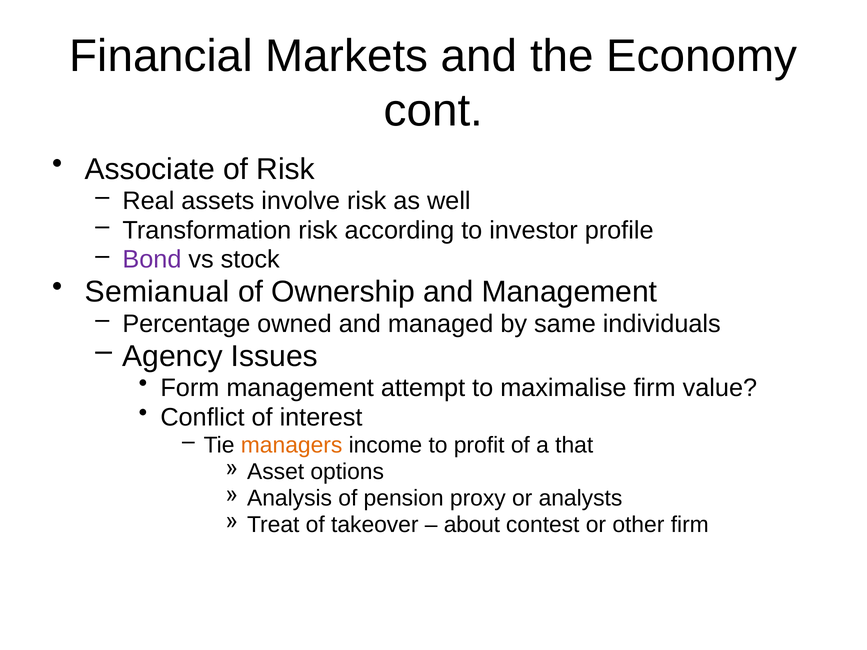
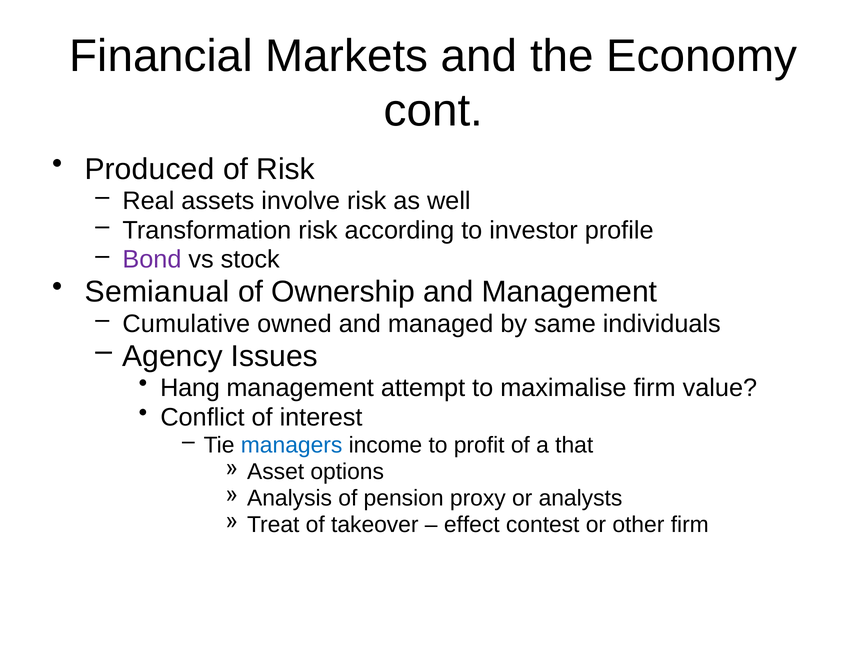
Associate: Associate -> Produced
Percentage: Percentage -> Cumulative
Form: Form -> Hang
managers colour: orange -> blue
about: about -> effect
